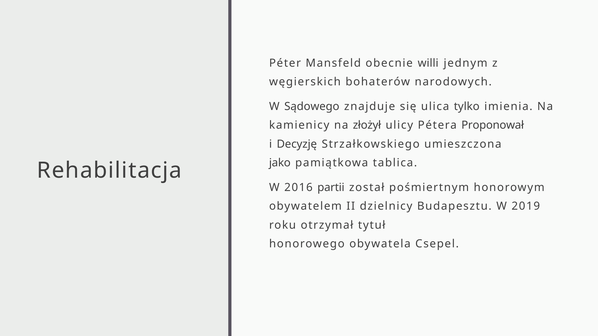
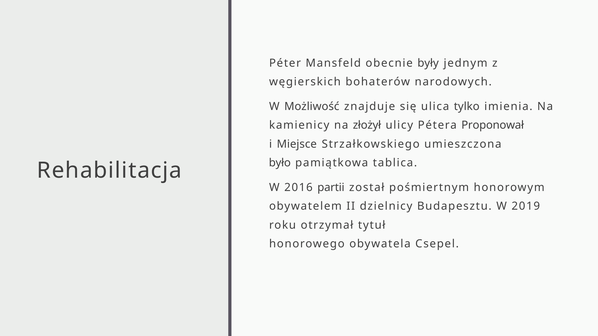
willi: willi -> były
Sądowego: Sądowego -> Możliwość
Decyzję: Decyzję -> Miejsce
jako: jako -> było
